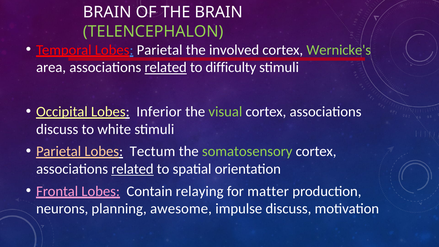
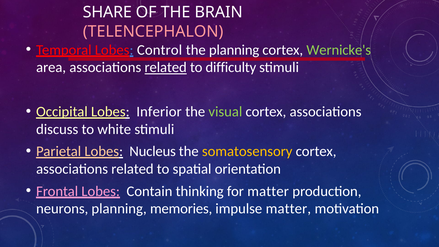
BRAIN at (107, 12): BRAIN -> SHARE
TELENCEPHALON colour: light green -> pink
Lobes Parietal: Parietal -> Control
the involved: involved -> planning
Tectum: Tectum -> Nucleus
somatosensory colour: light green -> yellow
related at (132, 169) underline: present -> none
relaying: relaying -> thinking
awesome: awesome -> memories
impulse discuss: discuss -> matter
